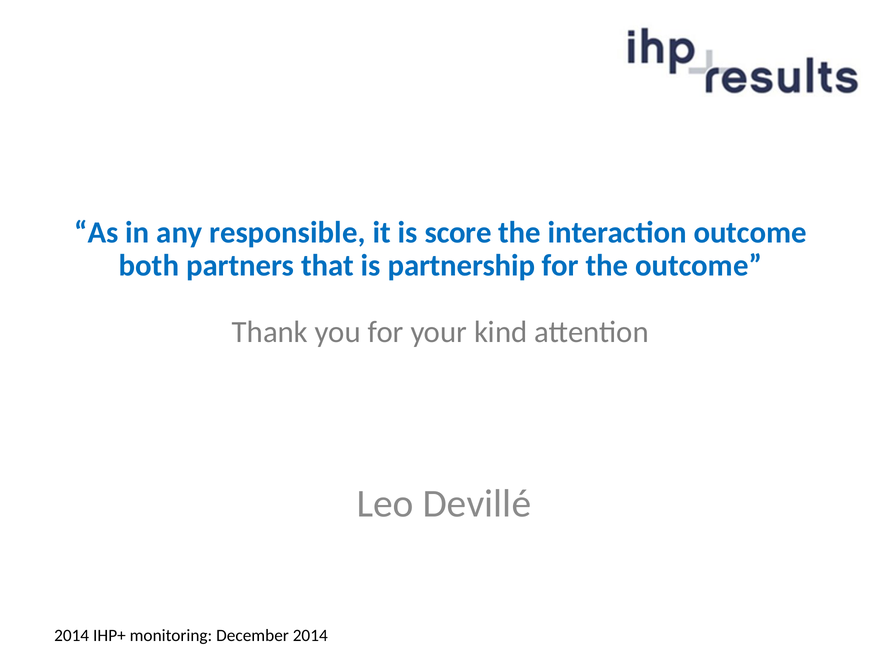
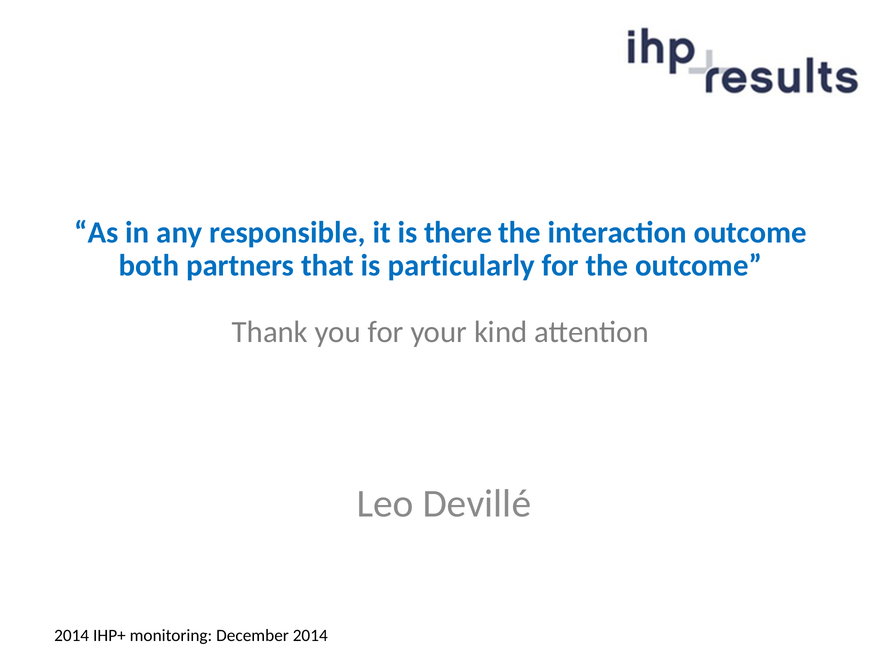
score: score -> there
partnership: partnership -> particularly
